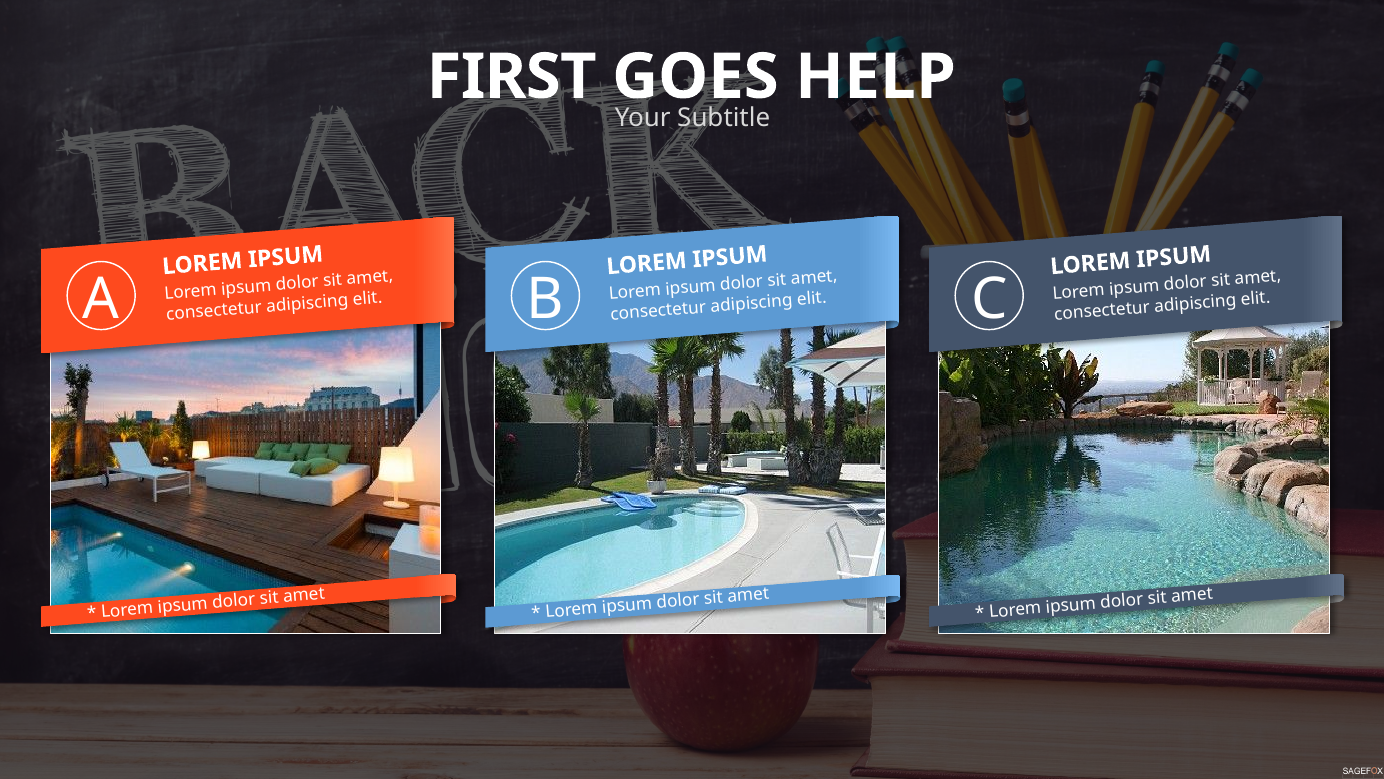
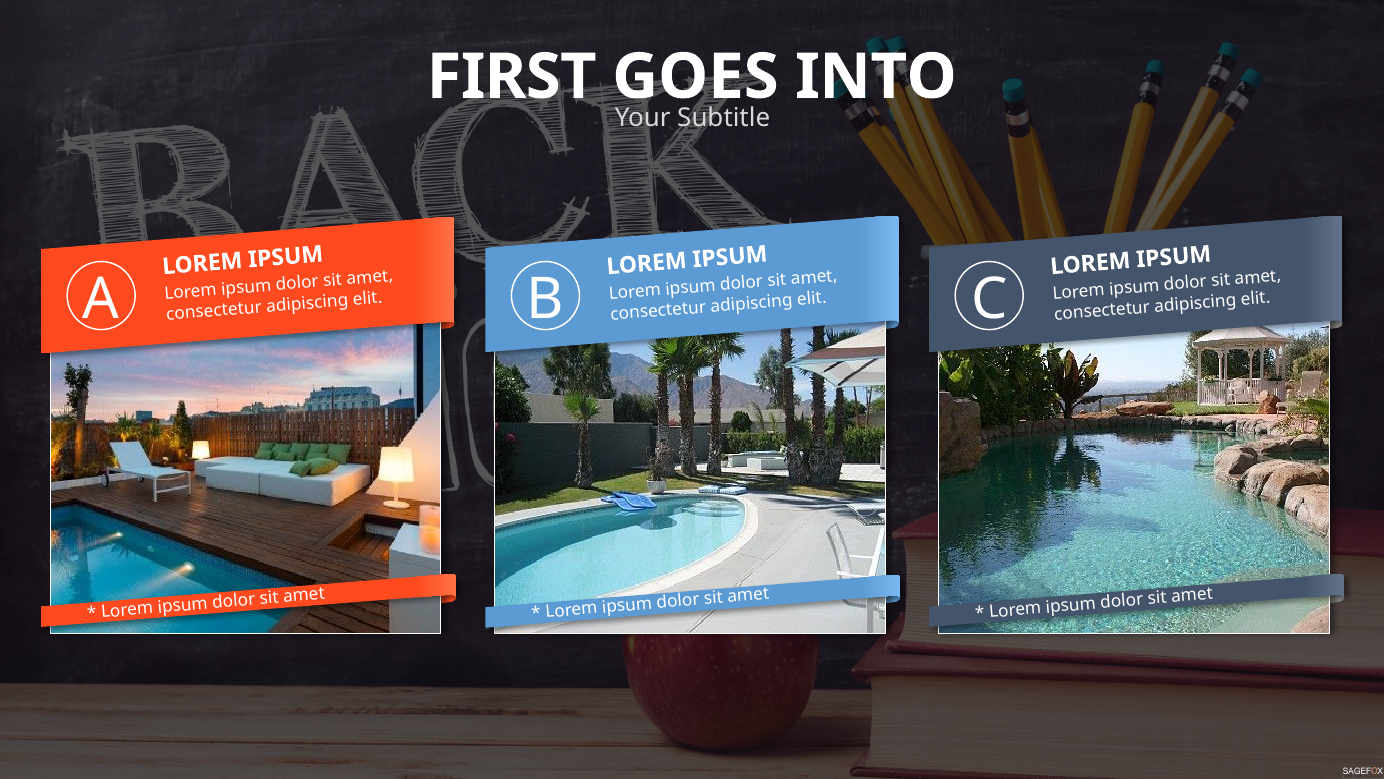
HELP: HELP -> INTO
